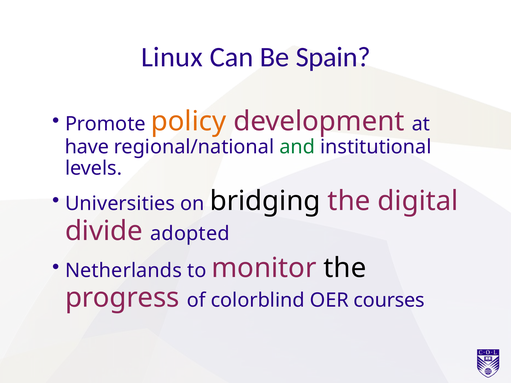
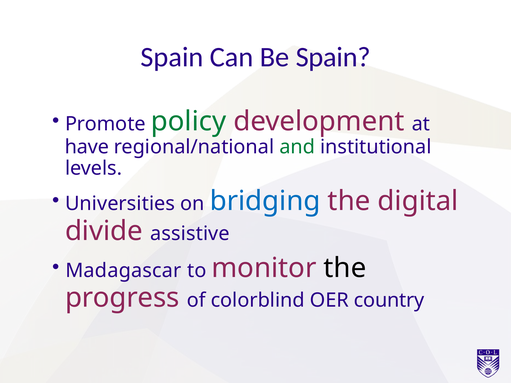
Linux at (172, 57): Linux -> Spain
policy colour: orange -> green
bridging colour: black -> blue
adopted: adopted -> assistive
Netherlands: Netherlands -> Madagascar
courses: courses -> country
